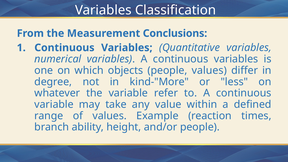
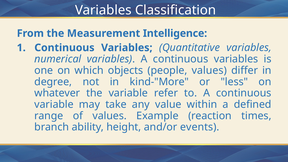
Conclusions: Conclusions -> Intelligence
and/or people: people -> events
